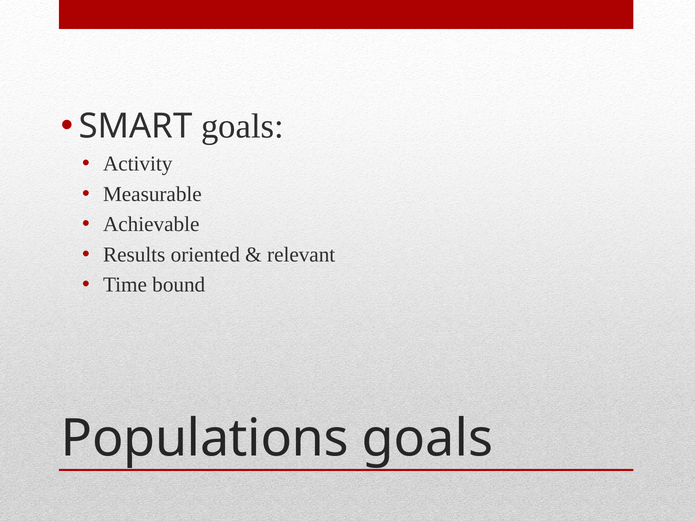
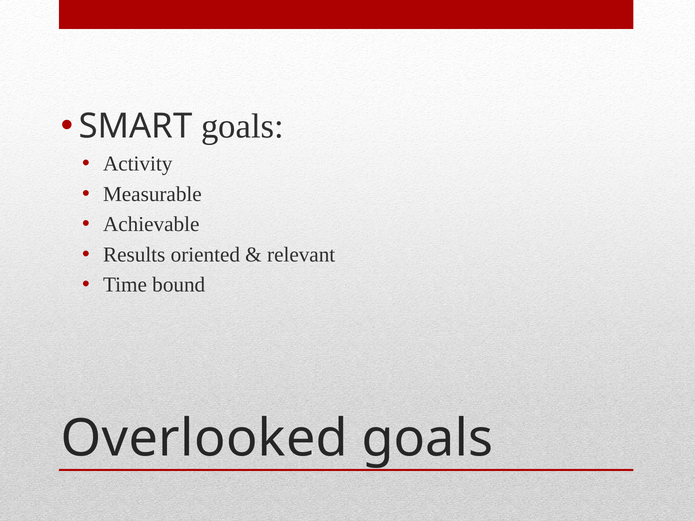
Populations: Populations -> Overlooked
